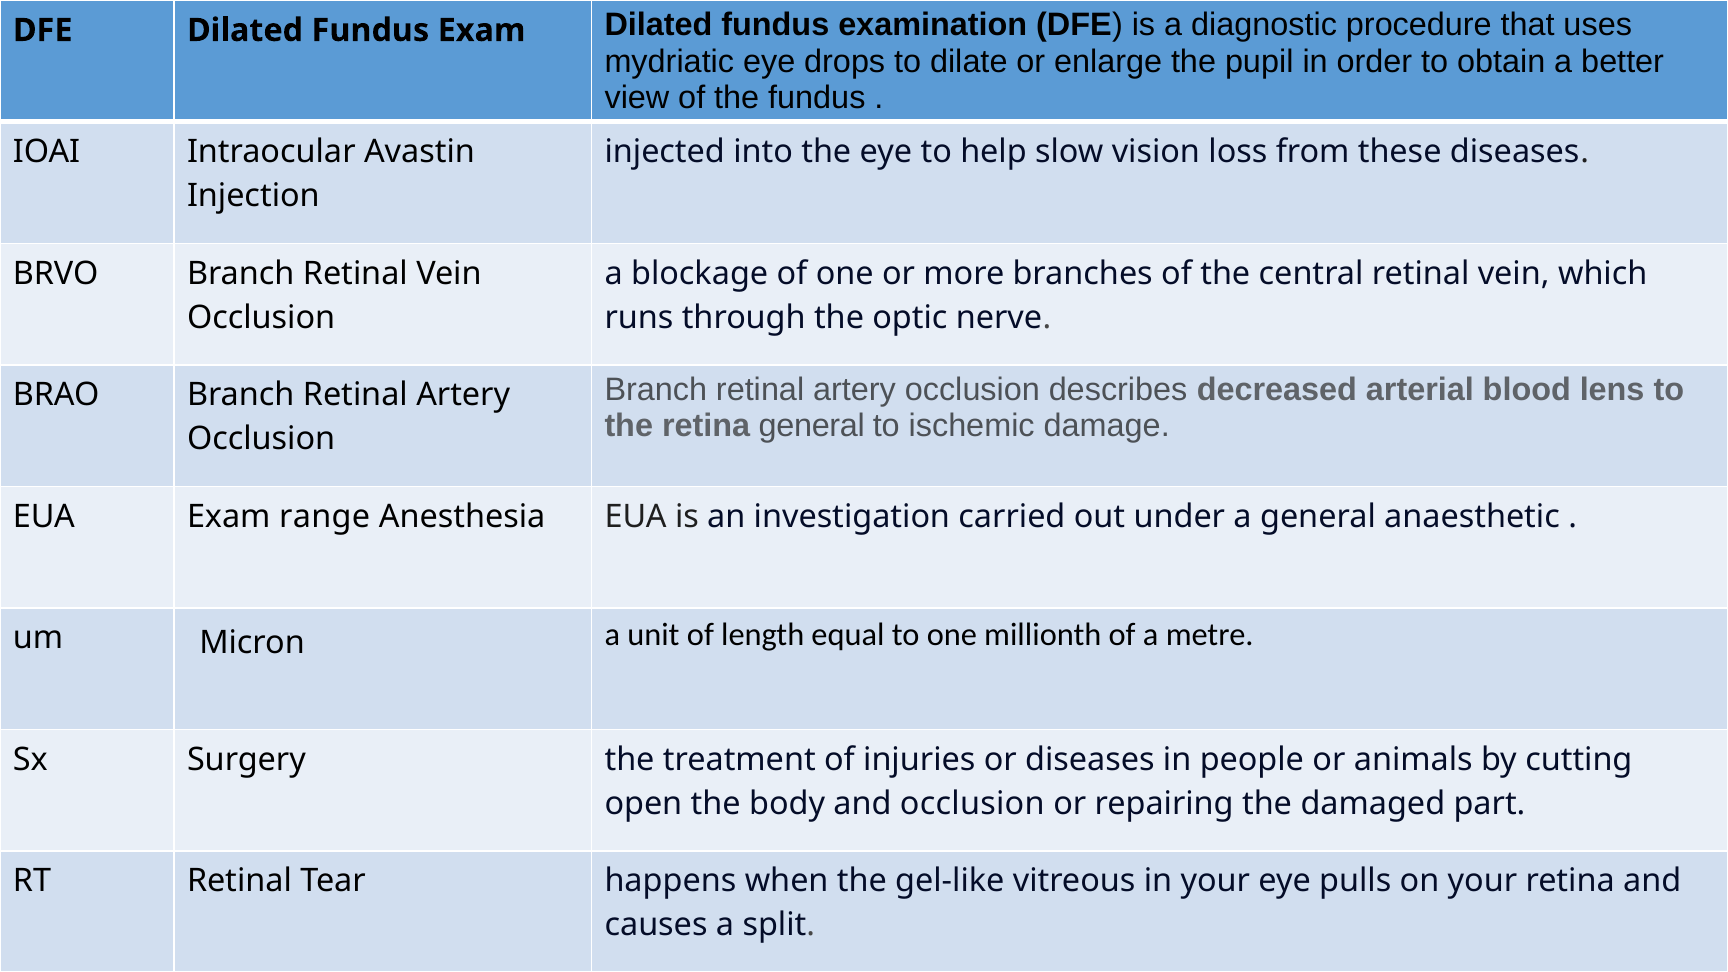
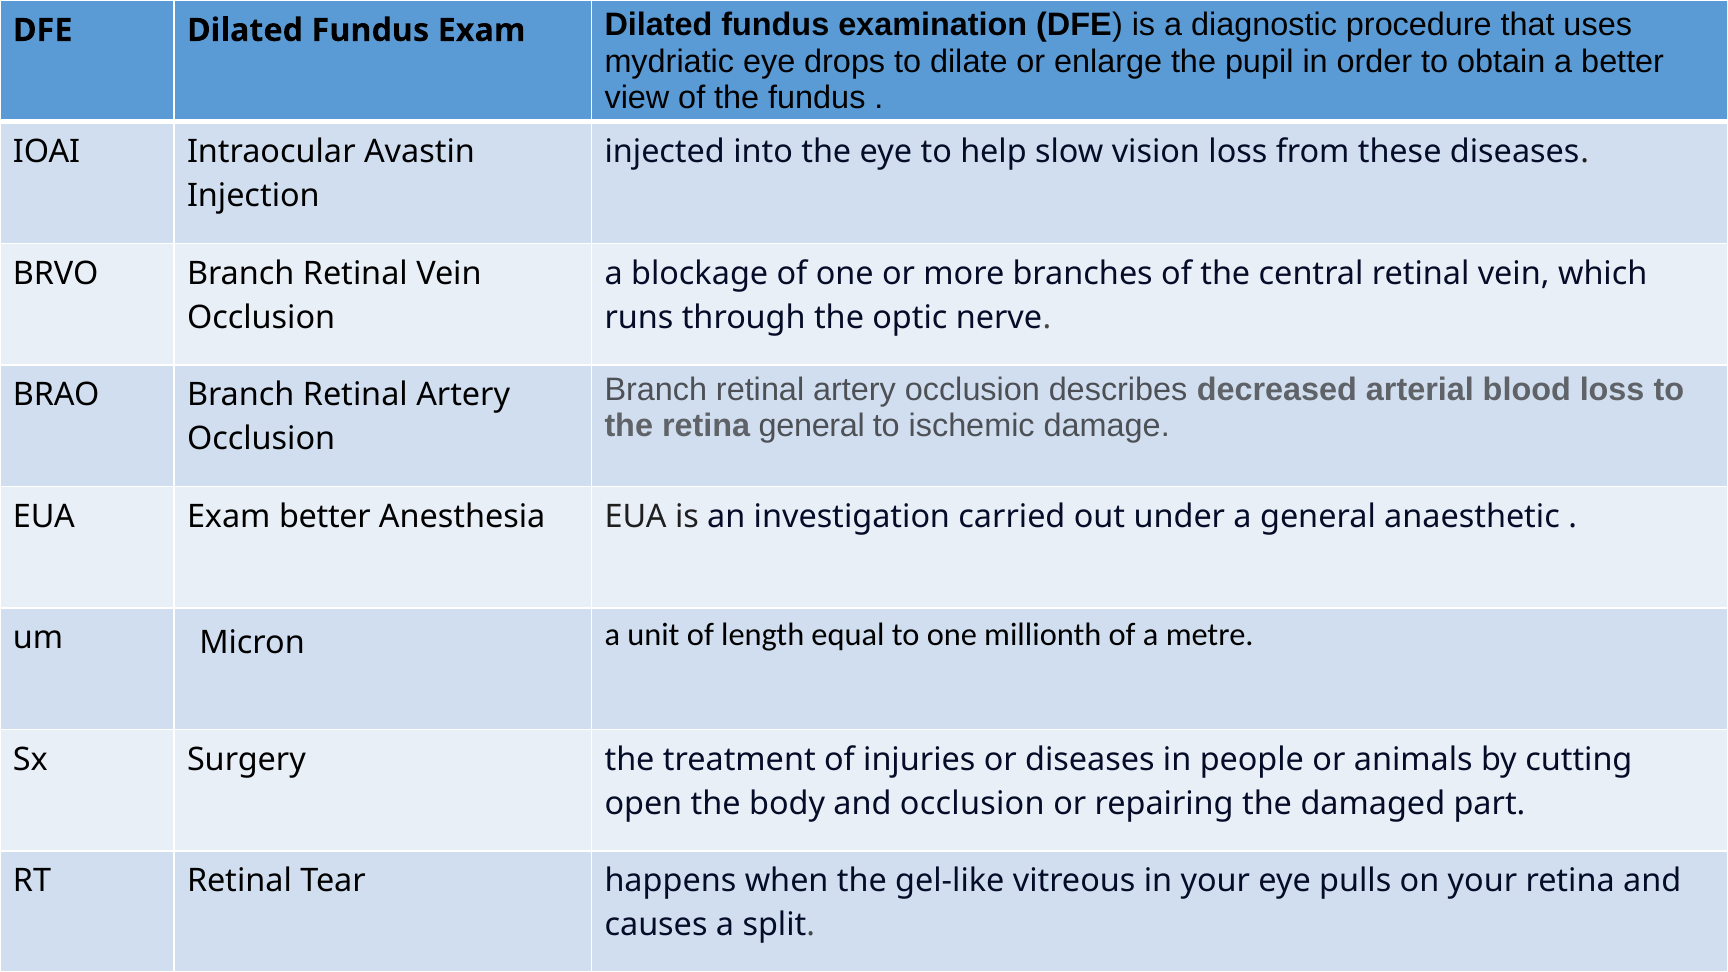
blood lens: lens -> loss
Exam range: range -> better
